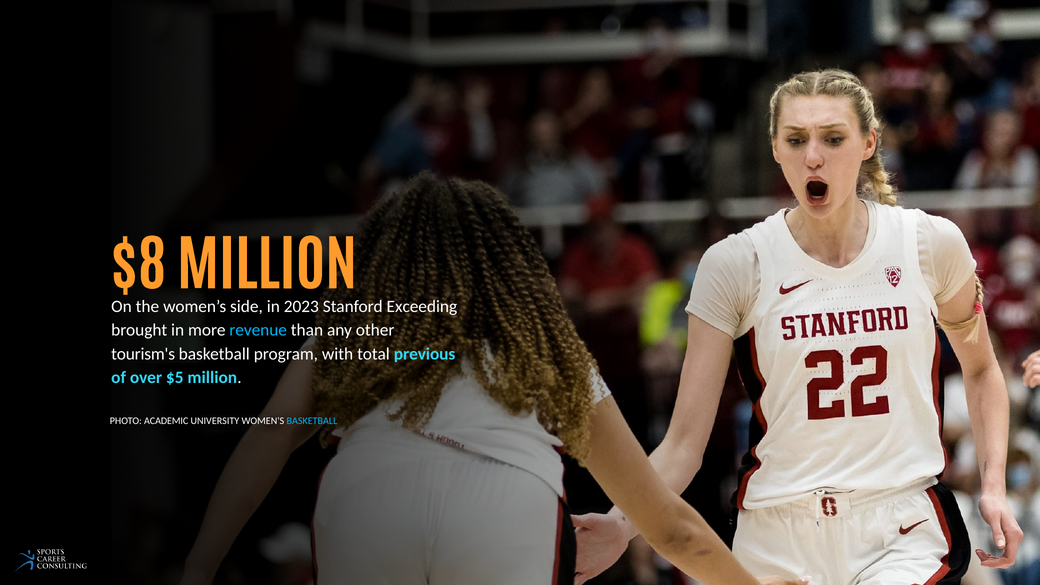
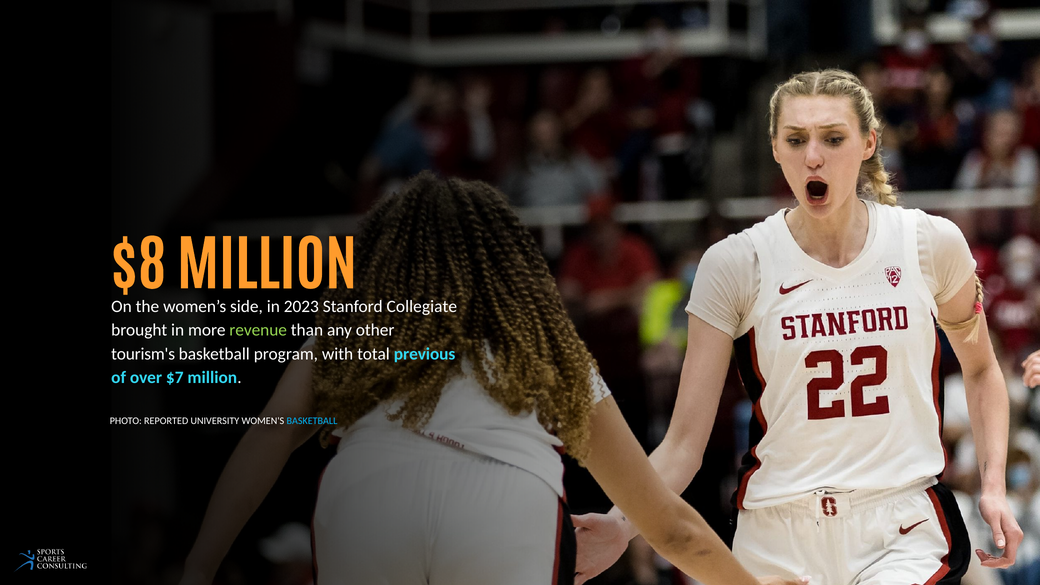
Exceeding: Exceeding -> Collegiate
revenue colour: light blue -> light green
$5: $5 -> $7
ACADEMIC: ACADEMIC -> REPORTED
